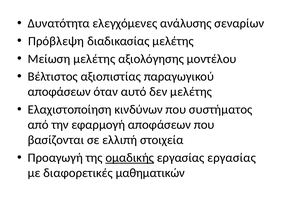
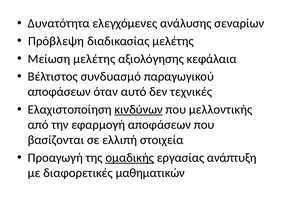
μοντέλου: μοντέλου -> κεφάλαια
αξιοπιστίας: αξιοπιστίας -> συνδυασμό
δεν μελέτης: μελέτης -> τεχνικές
κινδύνων underline: none -> present
συστήματος: συστήματος -> μελλοντικής
εργασίας εργασίας: εργασίας -> ανάπτυξη
